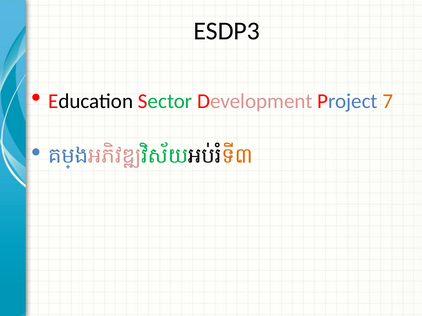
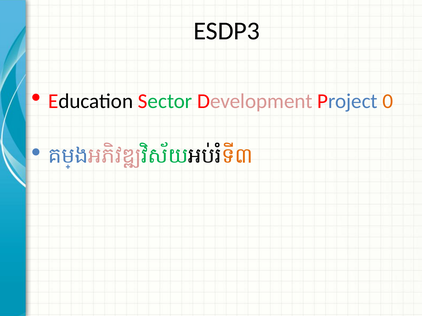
7: 7 -> 0
